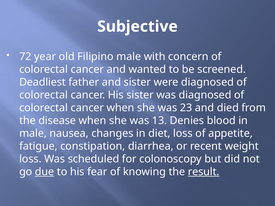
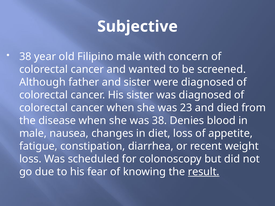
72 at (25, 57): 72 -> 38
Deadliest: Deadliest -> Although
was 13: 13 -> 38
due underline: present -> none
